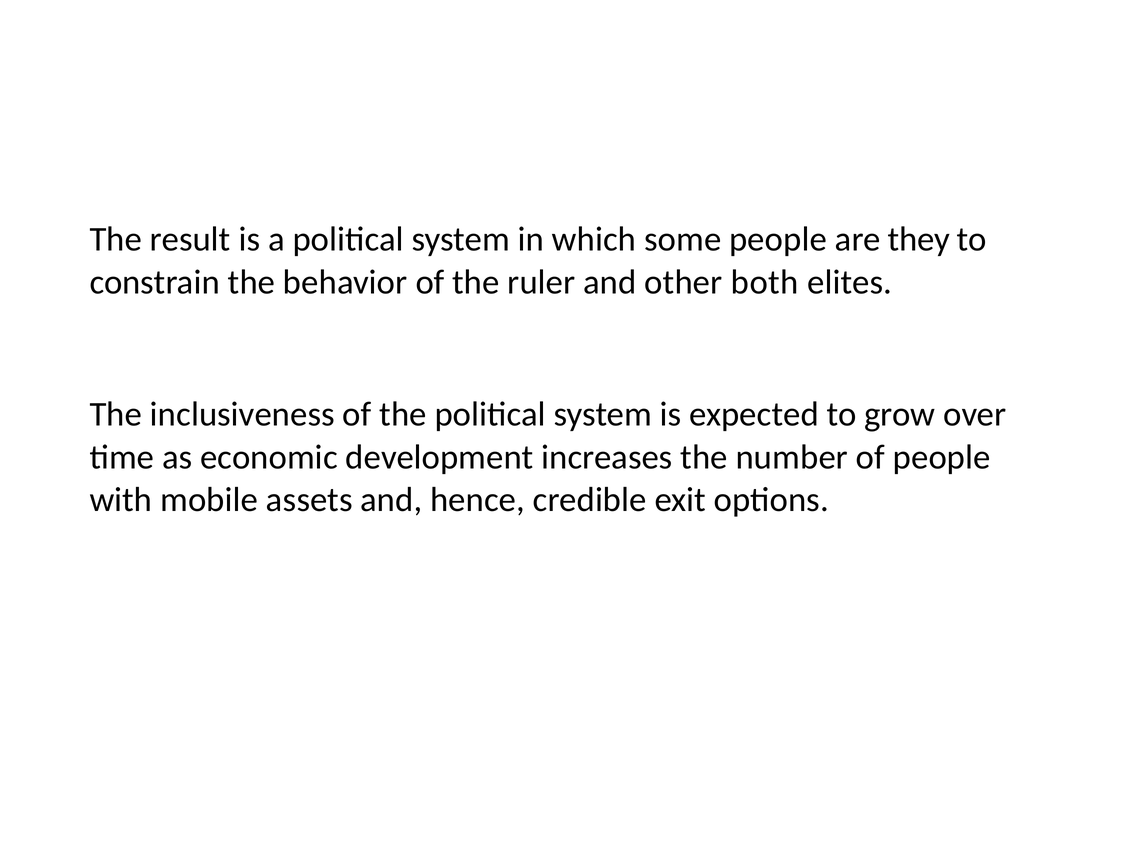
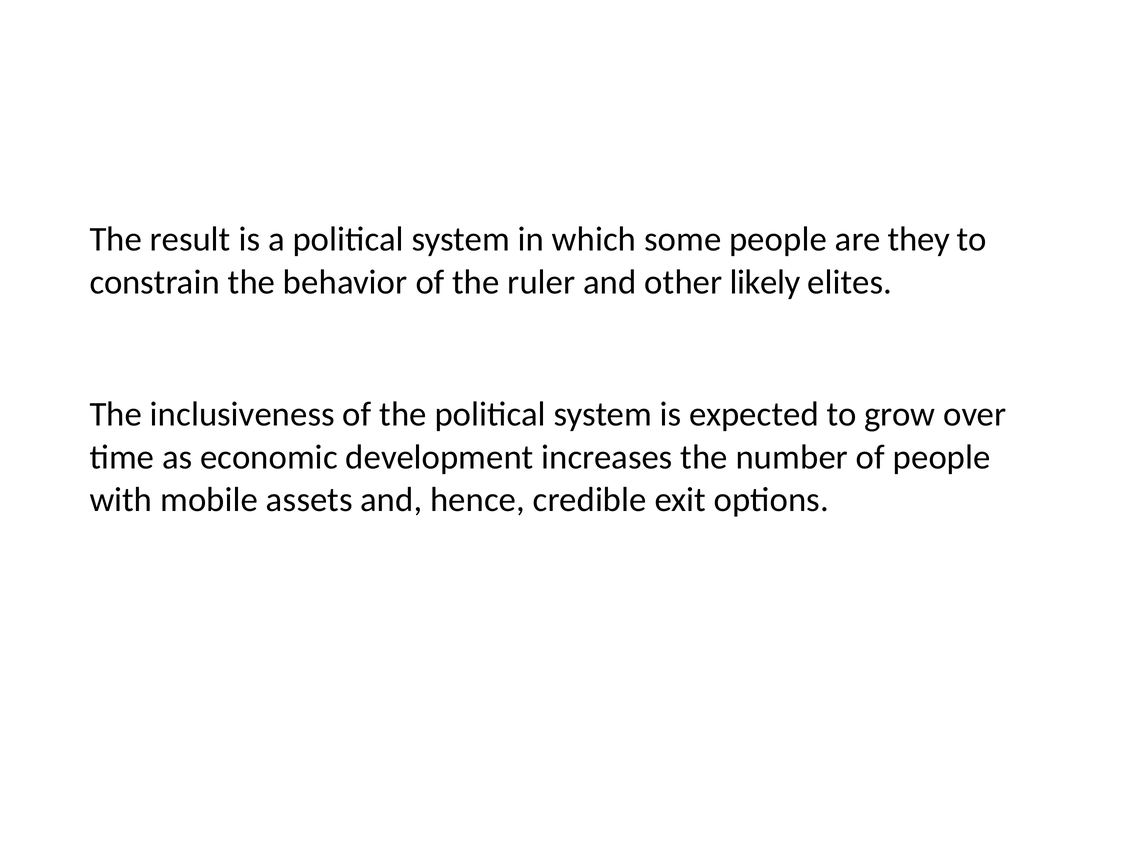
both: both -> likely
